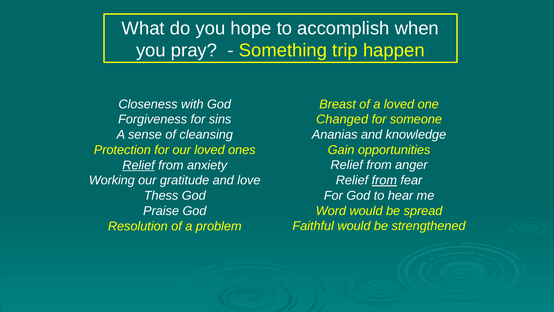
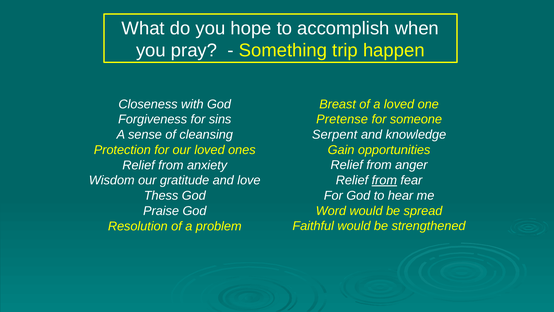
Changed: Changed -> Pretense
Ananias: Ananias -> Serpent
Relief at (139, 165) underline: present -> none
Working: Working -> Wisdom
